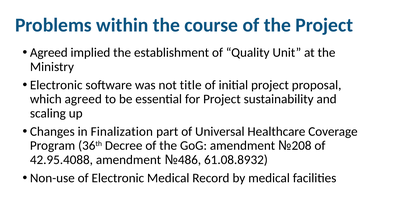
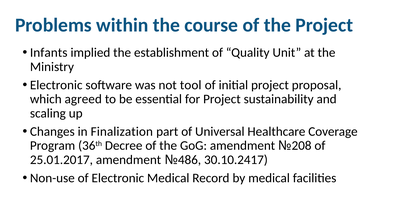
Agreed at (49, 53): Agreed -> Infants
title: title -> tool
42.95.4088: 42.95.4088 -> 25.01.2017
61.08.8932: 61.08.8932 -> 30.10.2417
